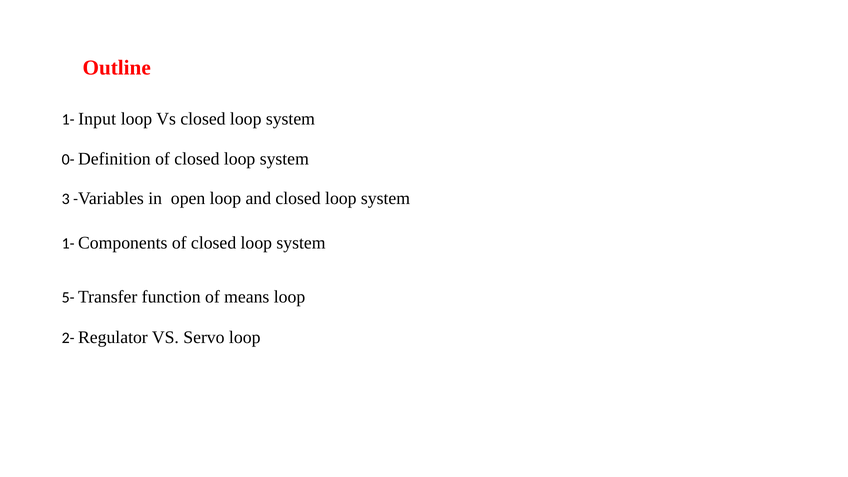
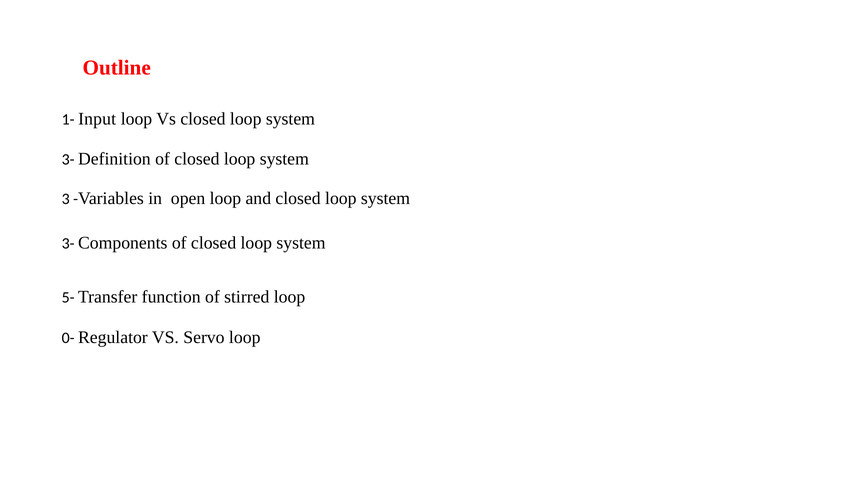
0- at (68, 159): 0- -> 3-
1- at (68, 243): 1- -> 3-
means: means -> stirred
2-: 2- -> 0-
